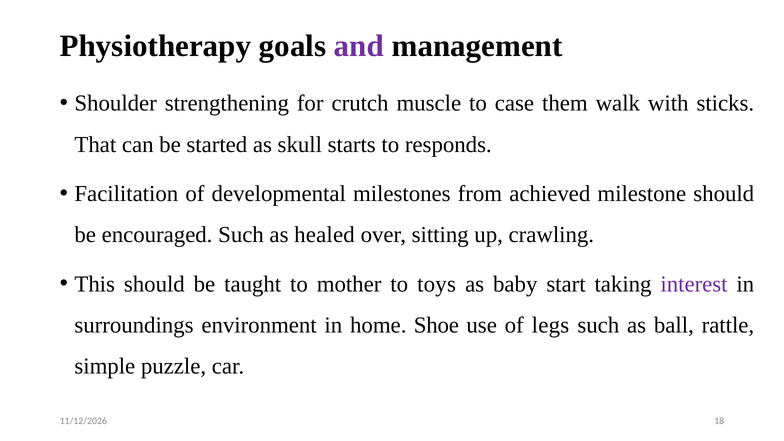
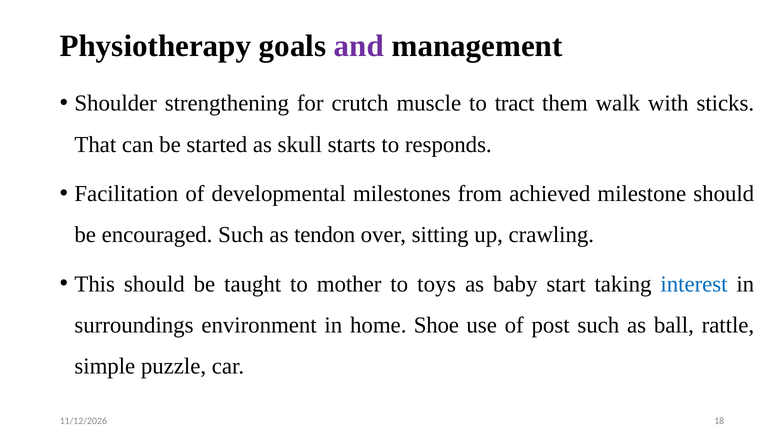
case: case -> tract
healed: healed -> tendon
interest colour: purple -> blue
legs: legs -> post
